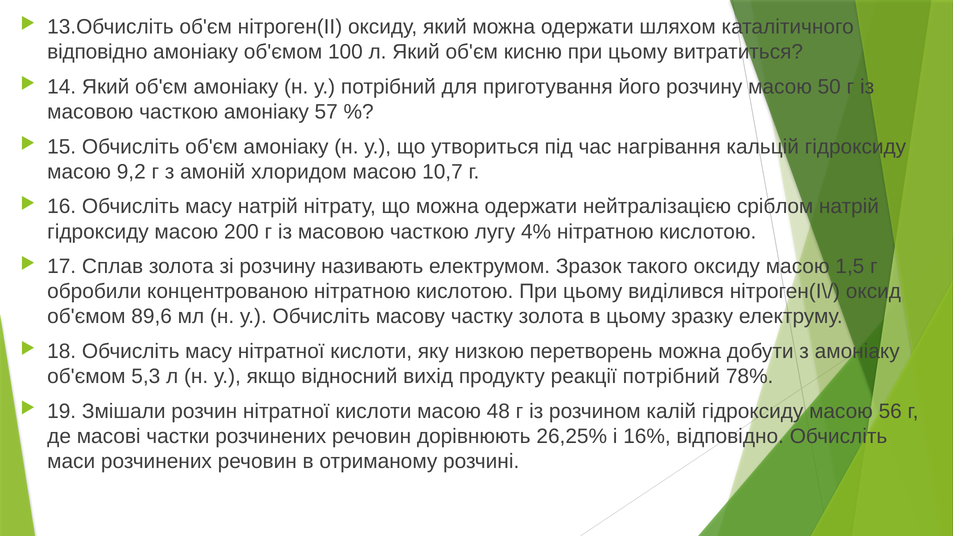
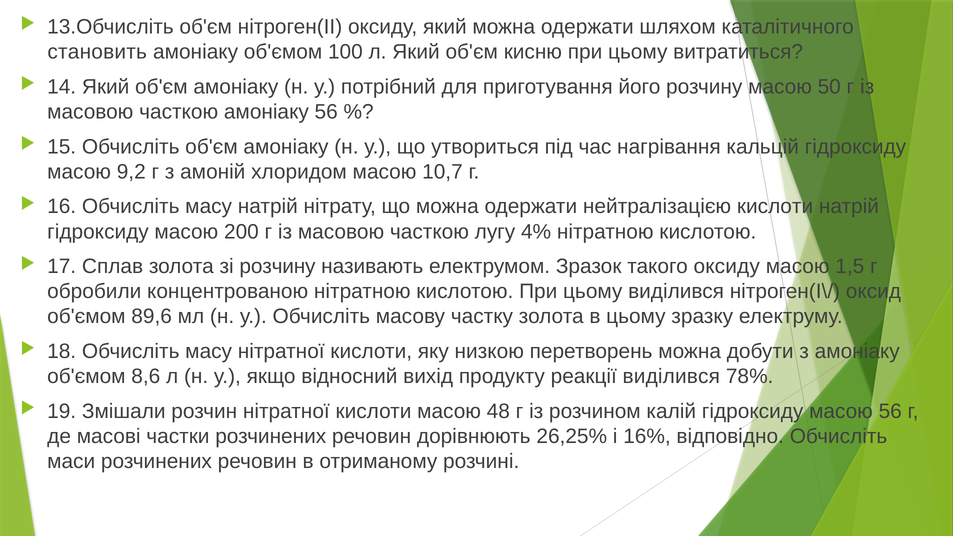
відповідно at (97, 52): відповідно -> становить
амоніаку 57: 57 -> 56
нейтралізацією сріблом: сріблом -> кислоти
5,3: 5,3 -> 8,6
реакції потрібний: потрібний -> виділився
